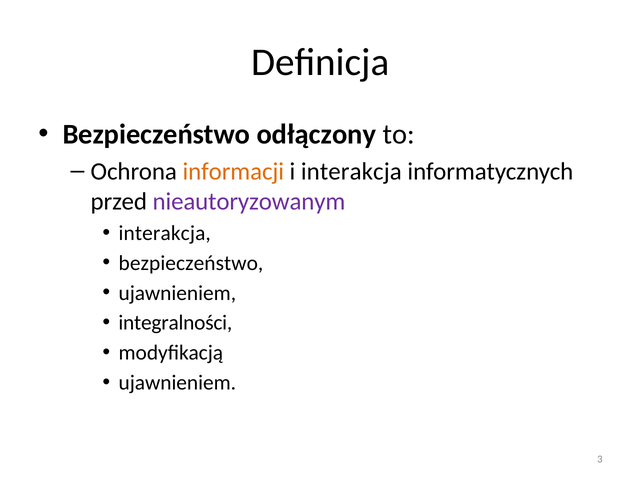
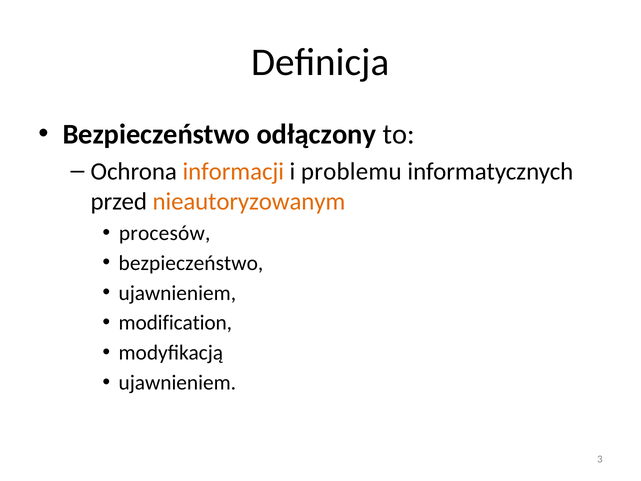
i interakcja: interakcja -> problemu
nieautoryzowanym colour: purple -> orange
interakcja at (165, 233): interakcja -> procesów
integralności: integralności -> modification
